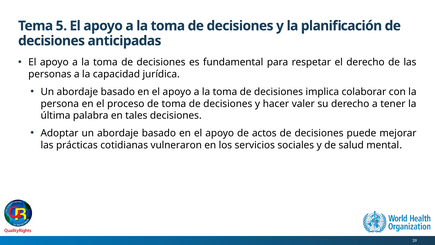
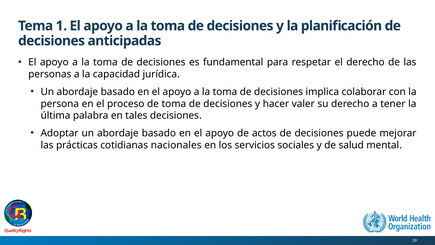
5: 5 -> 1
vulneraron: vulneraron -> nacionales
